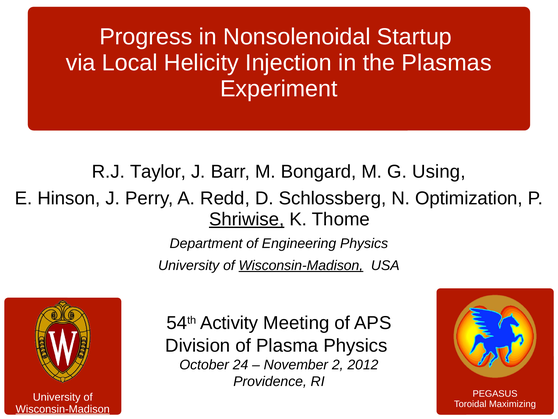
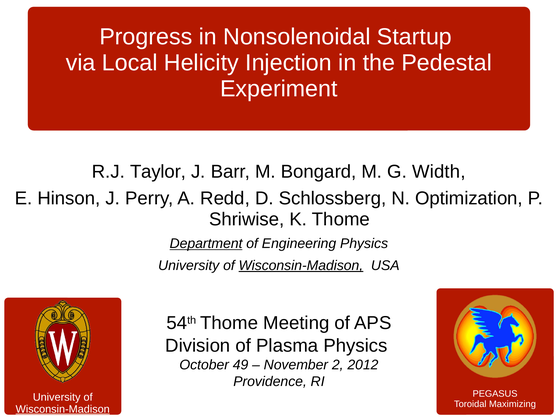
Plasmas: Plasmas -> Pedestal
Using: Using -> Width
Shriwise underline: present -> none
Department underline: none -> present
54th Activity: Activity -> Thome
24: 24 -> 49
